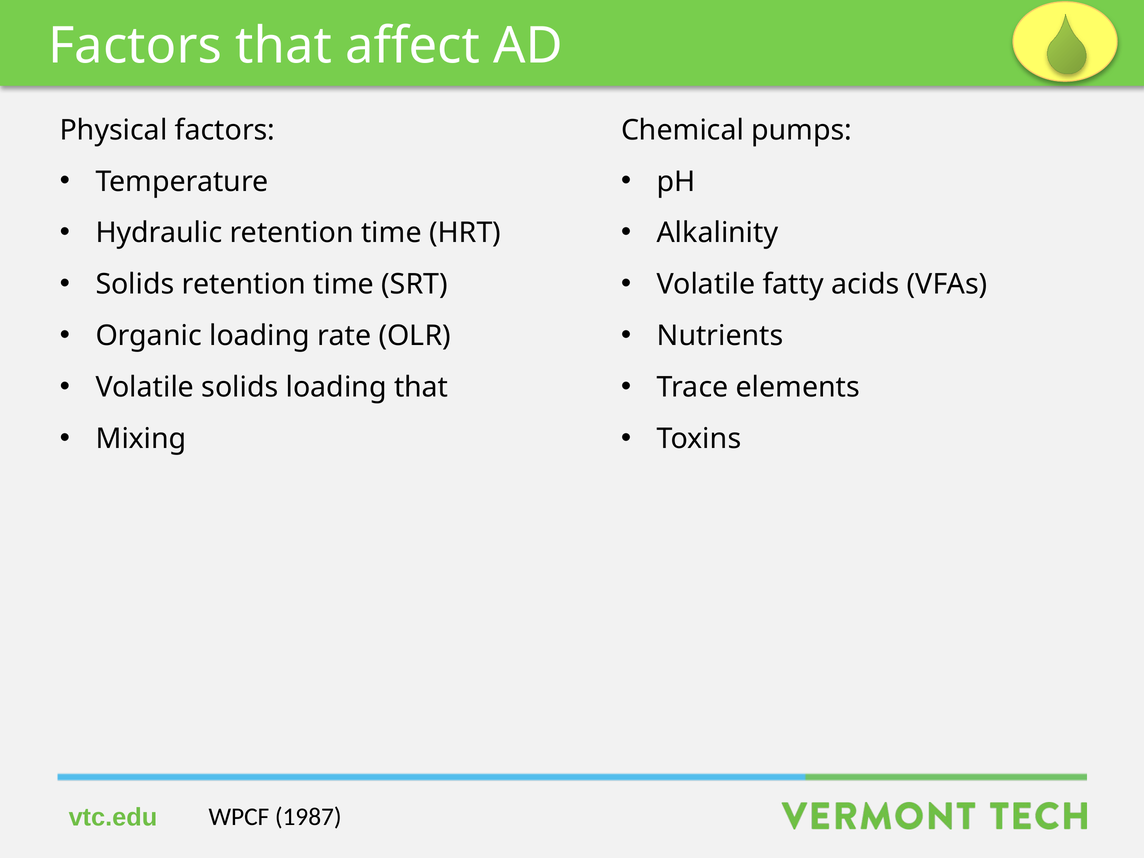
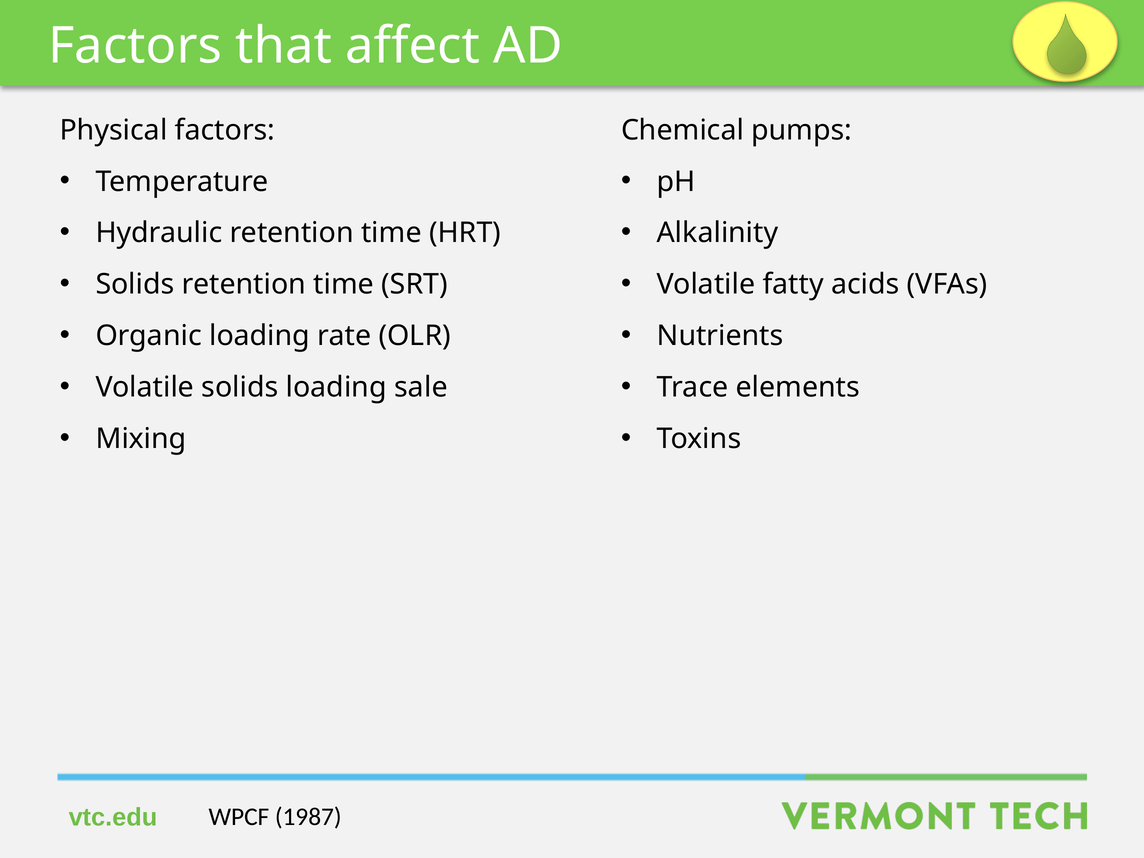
loading that: that -> sale
